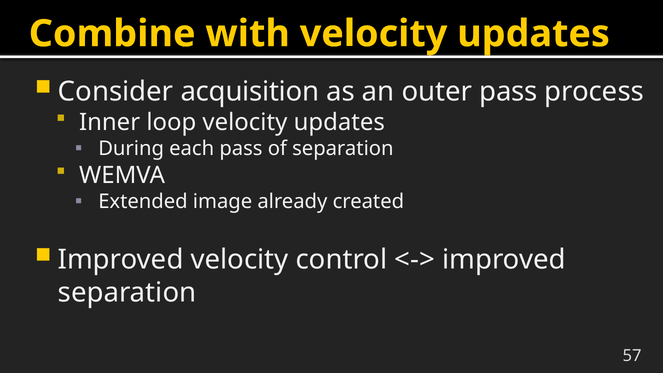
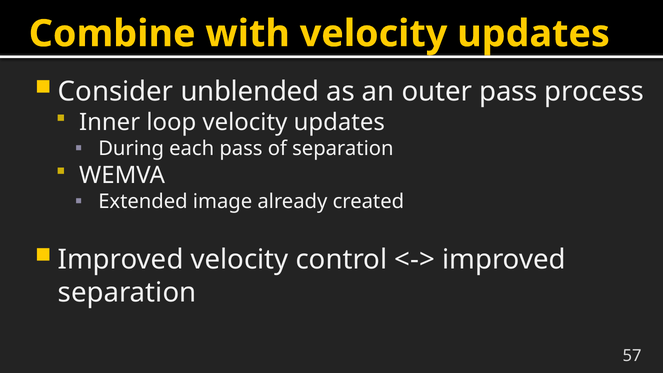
acquisition: acquisition -> unblended
